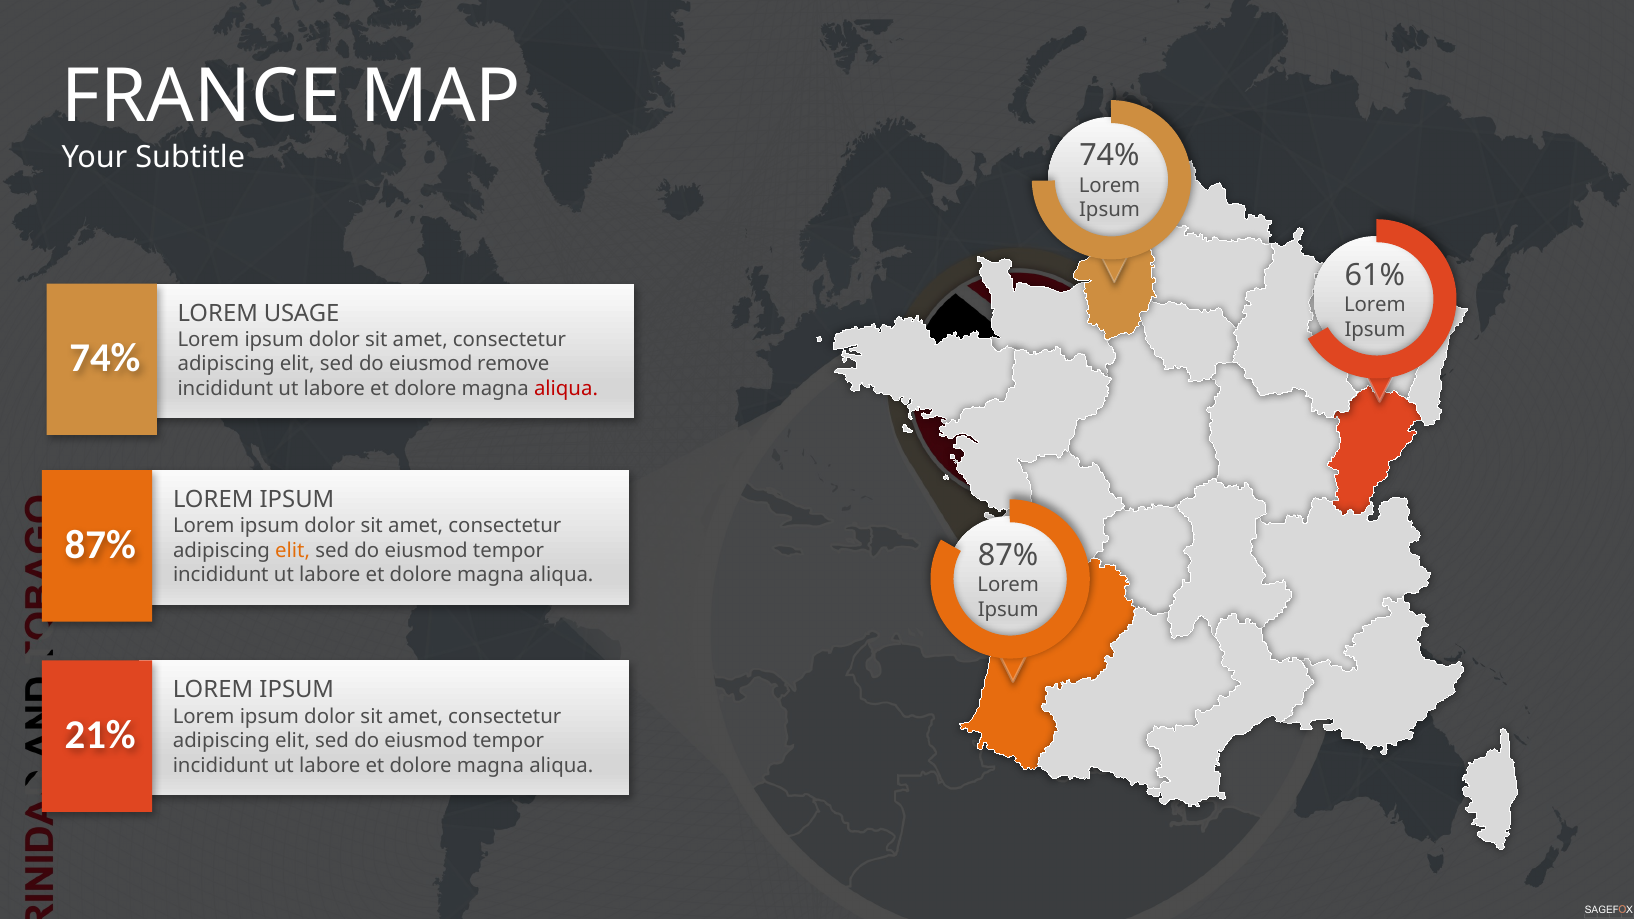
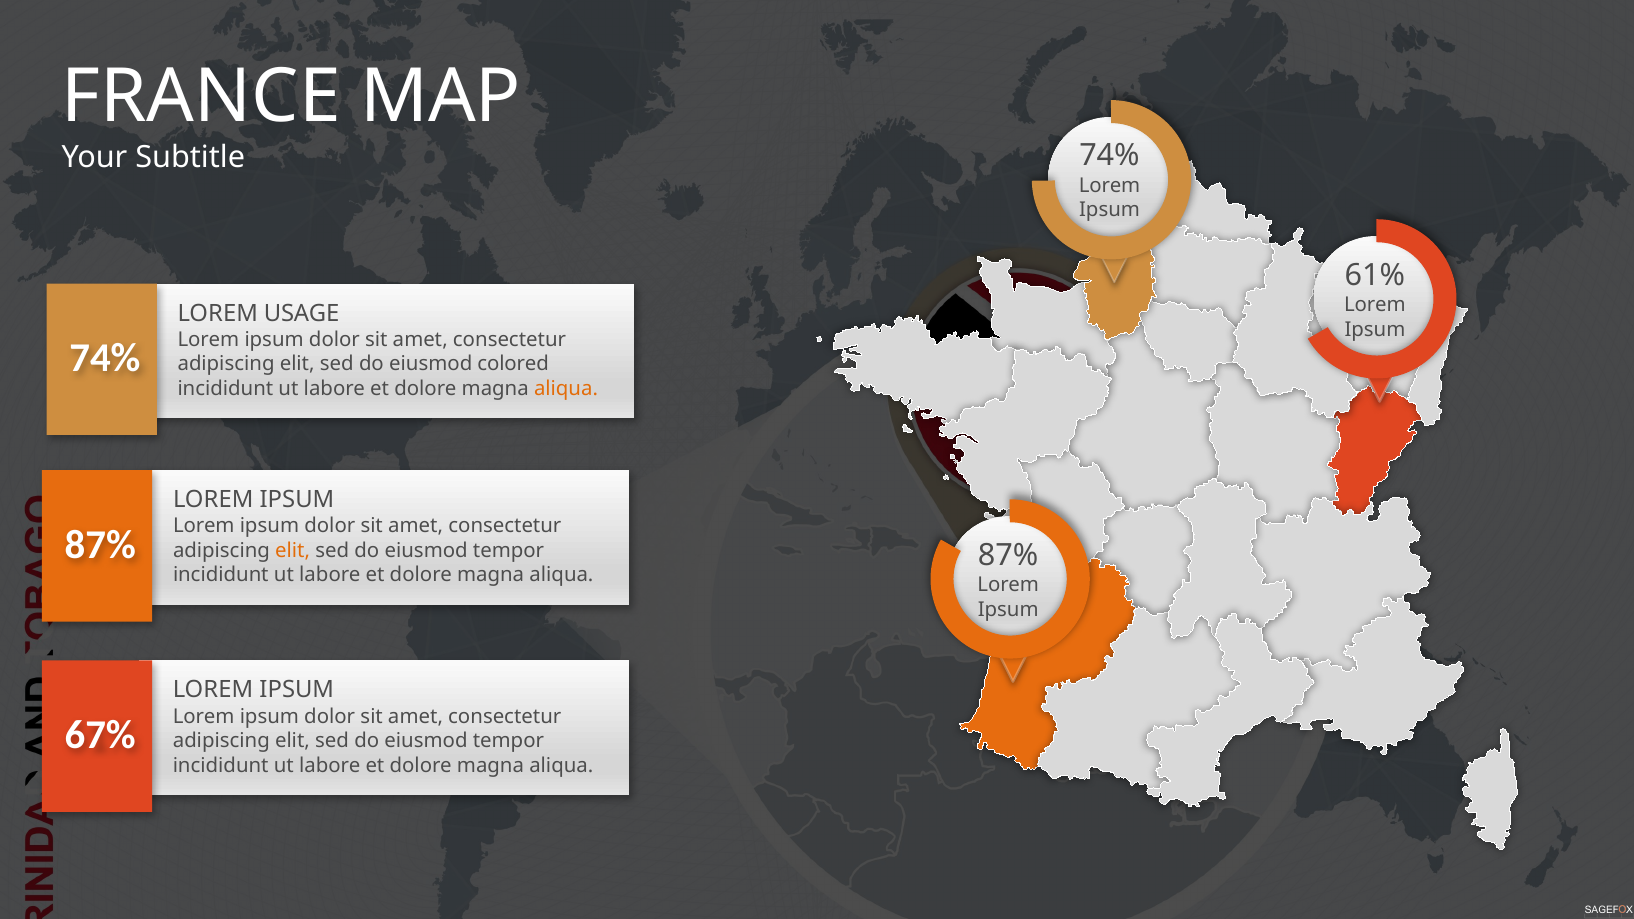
remove: remove -> colored
aliqua at (566, 389) colour: red -> orange
21%: 21% -> 67%
